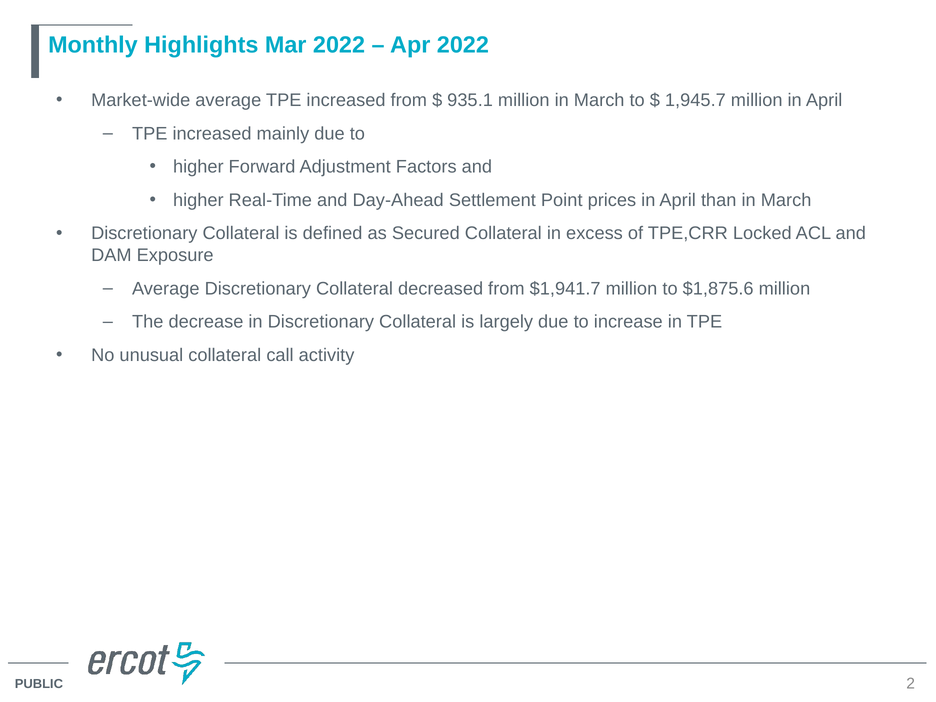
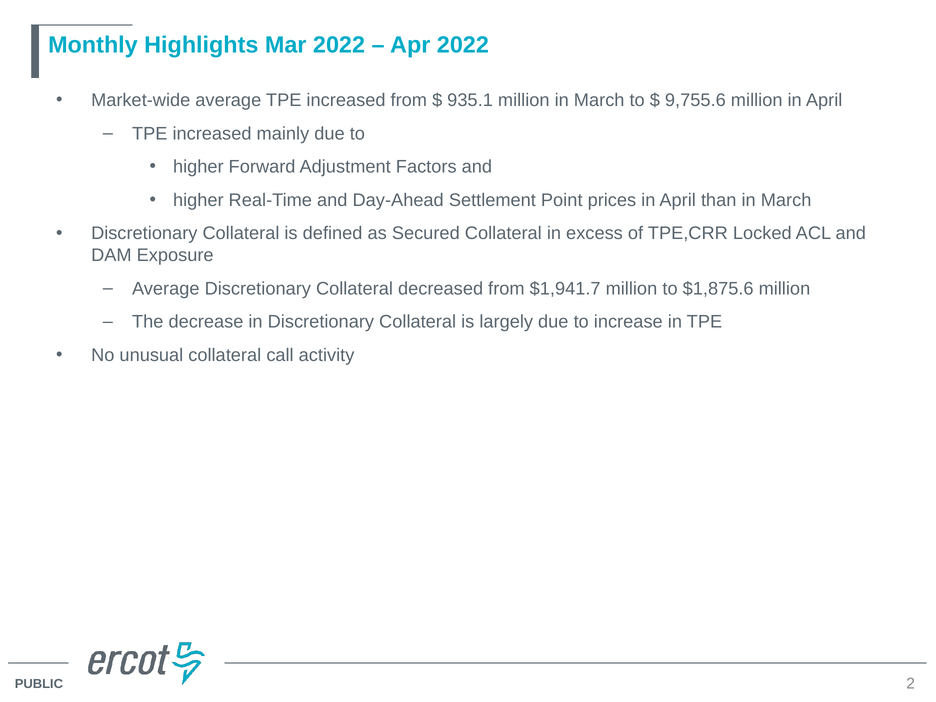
1,945.7: 1,945.7 -> 9,755.6
